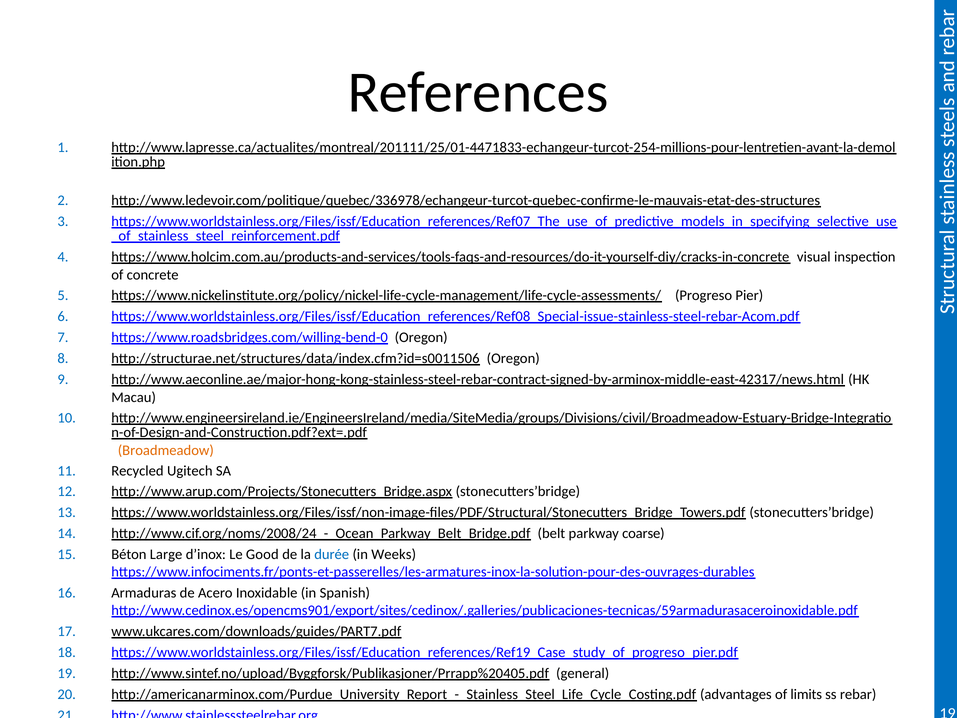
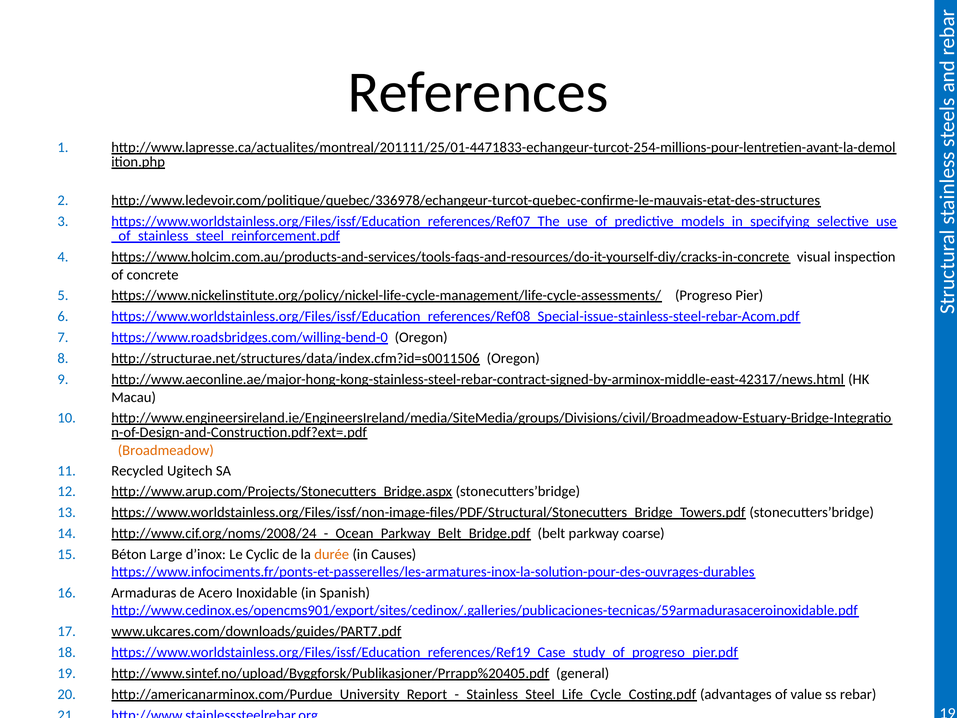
Good: Good -> Cyclic
durée colour: blue -> orange
Weeks: Weeks -> Causes
limits: limits -> value
